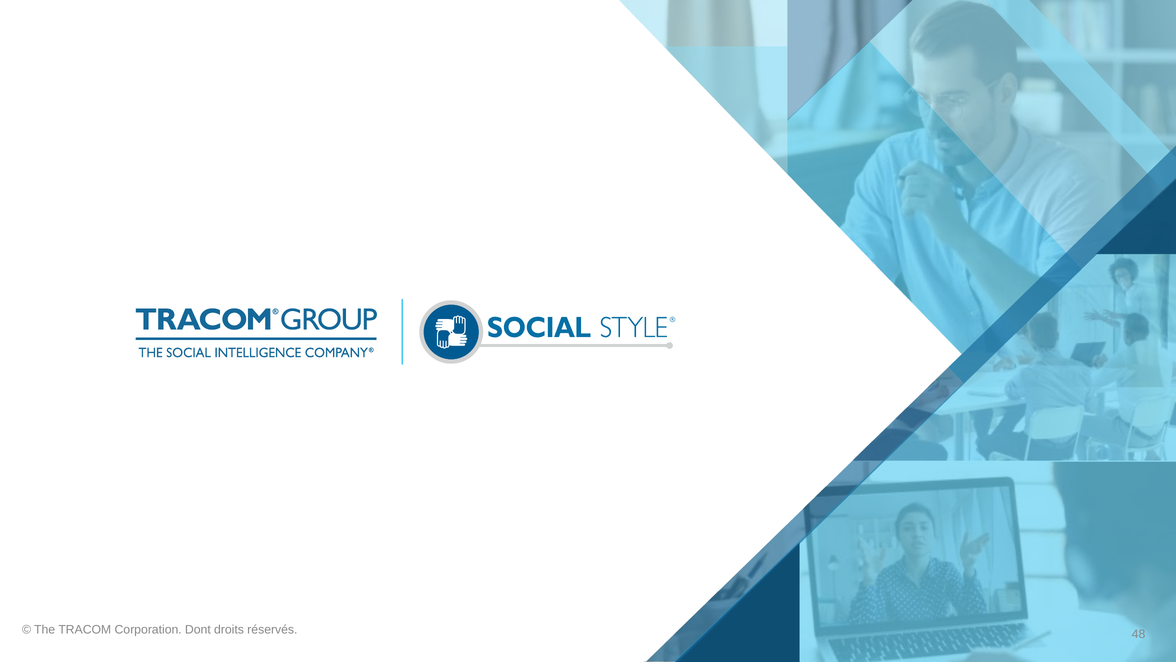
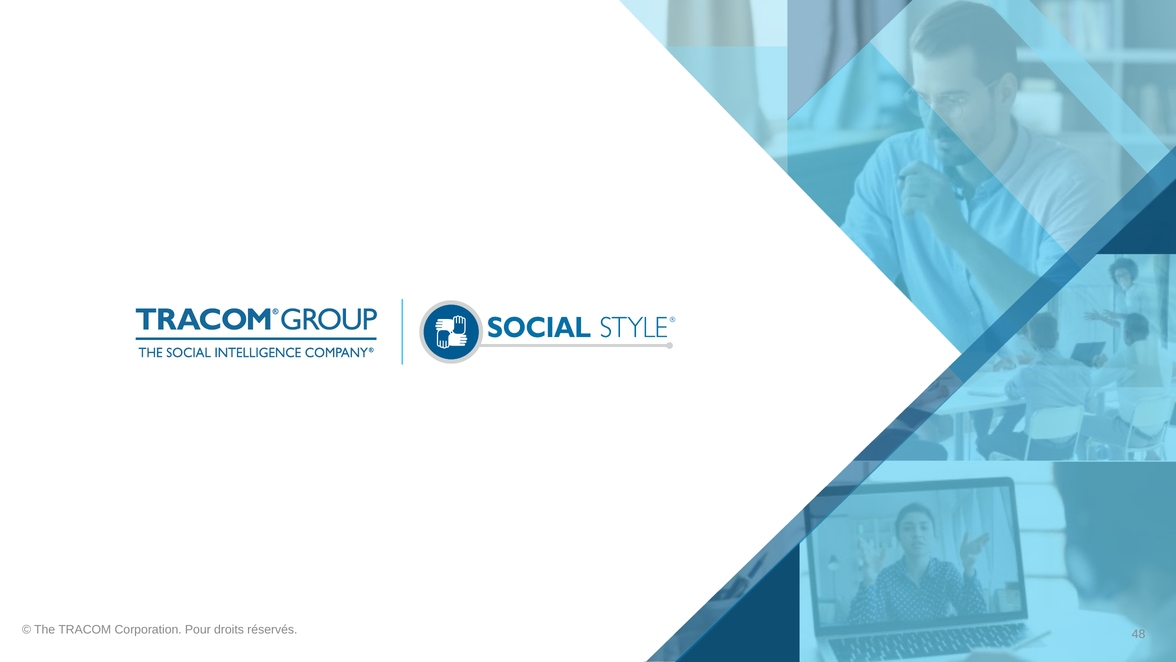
Dont: Dont -> Pour
